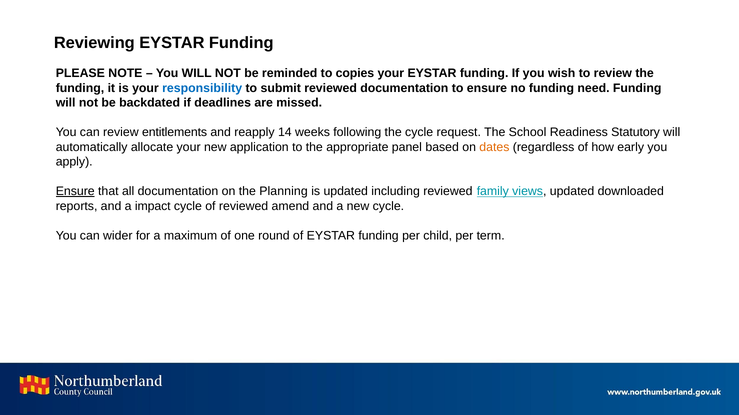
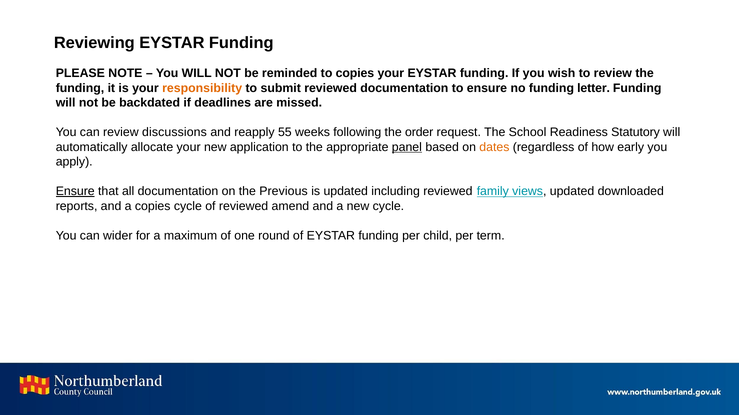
responsibility colour: blue -> orange
need: need -> letter
entitlements: entitlements -> discussions
14: 14 -> 55
the cycle: cycle -> order
panel underline: none -> present
Planning: Planning -> Previous
a impact: impact -> copies
